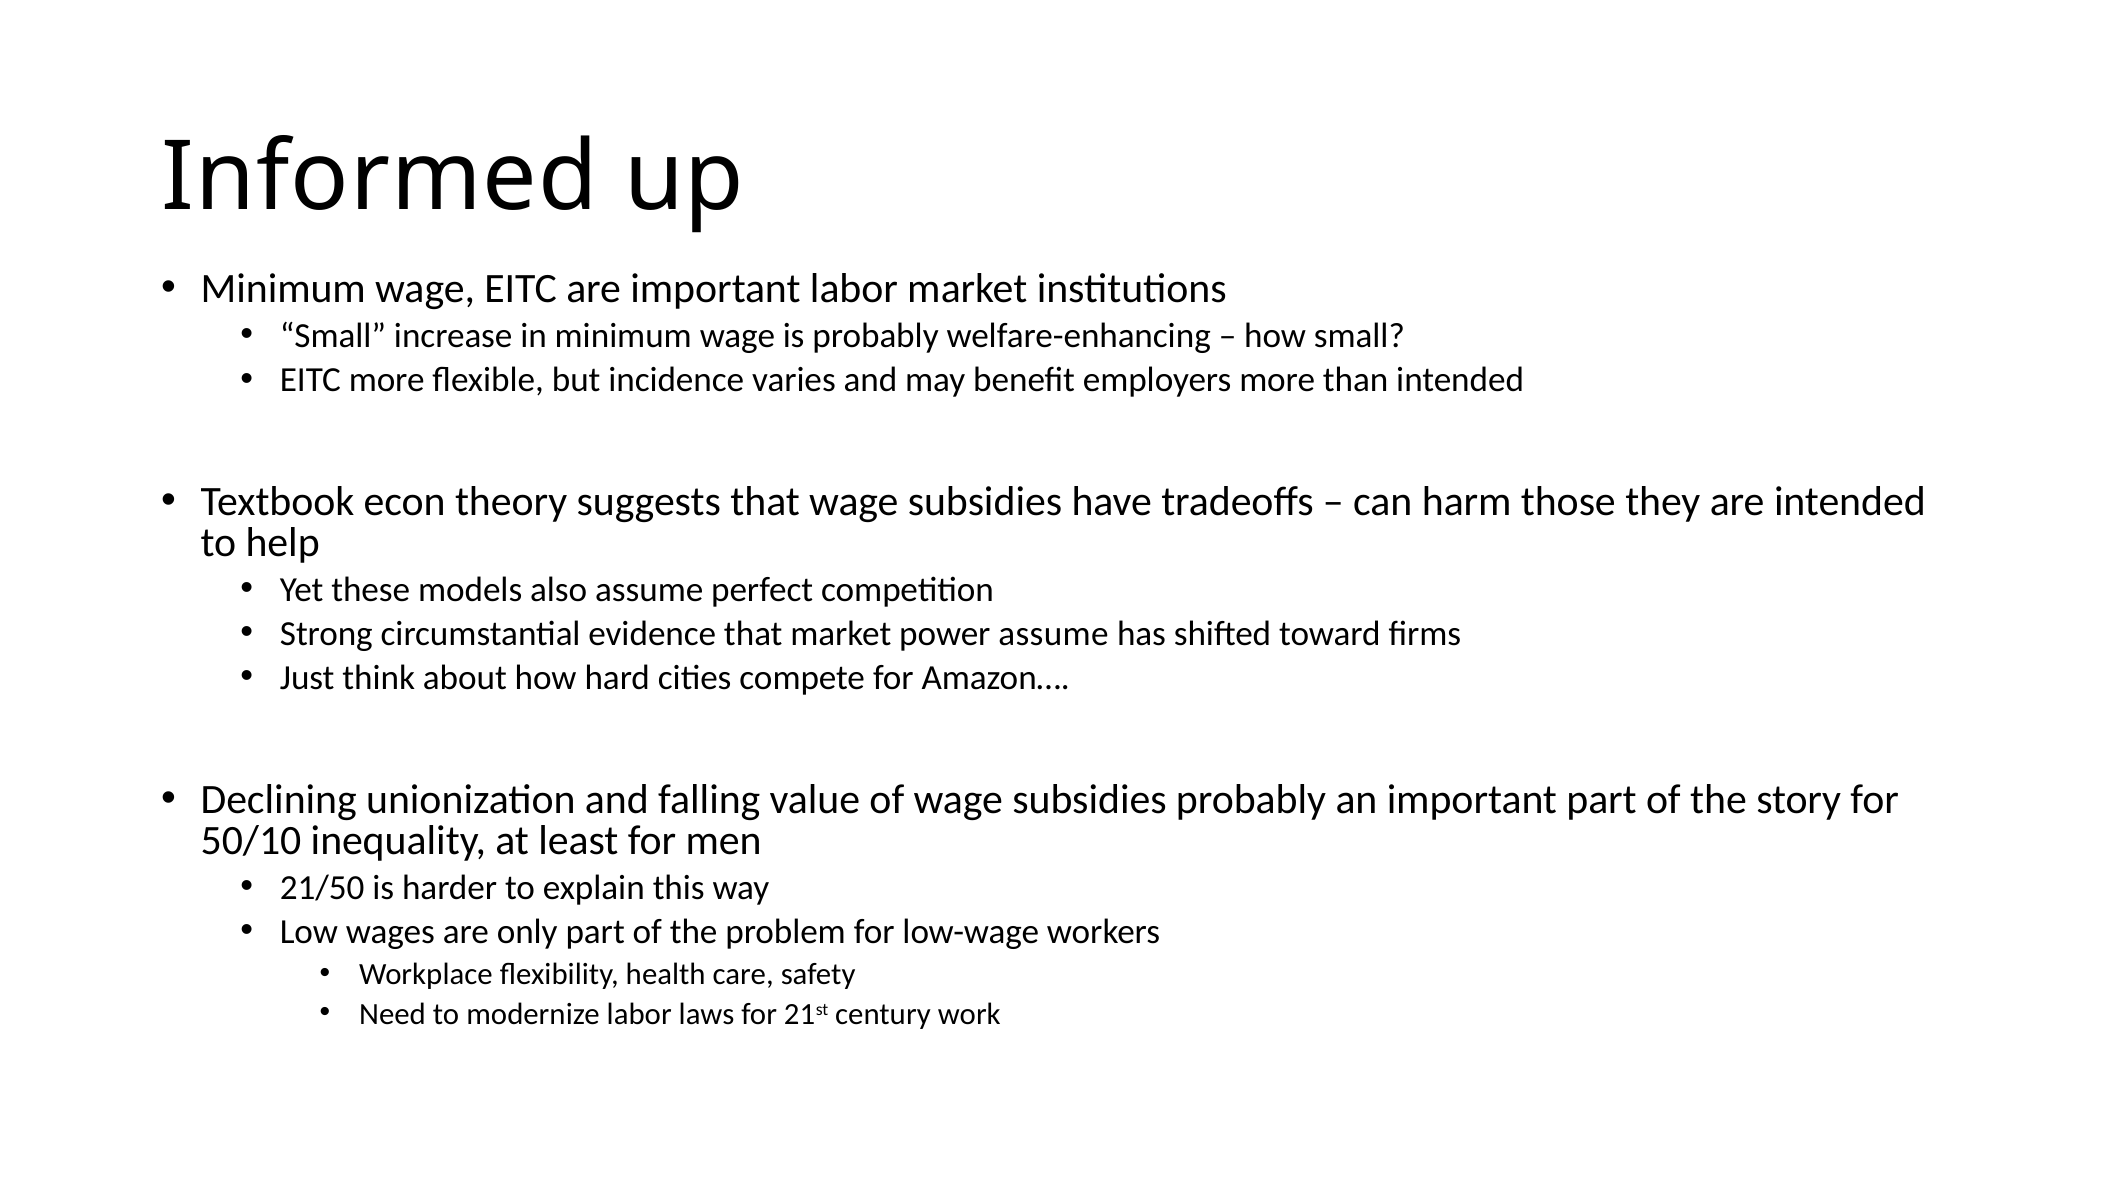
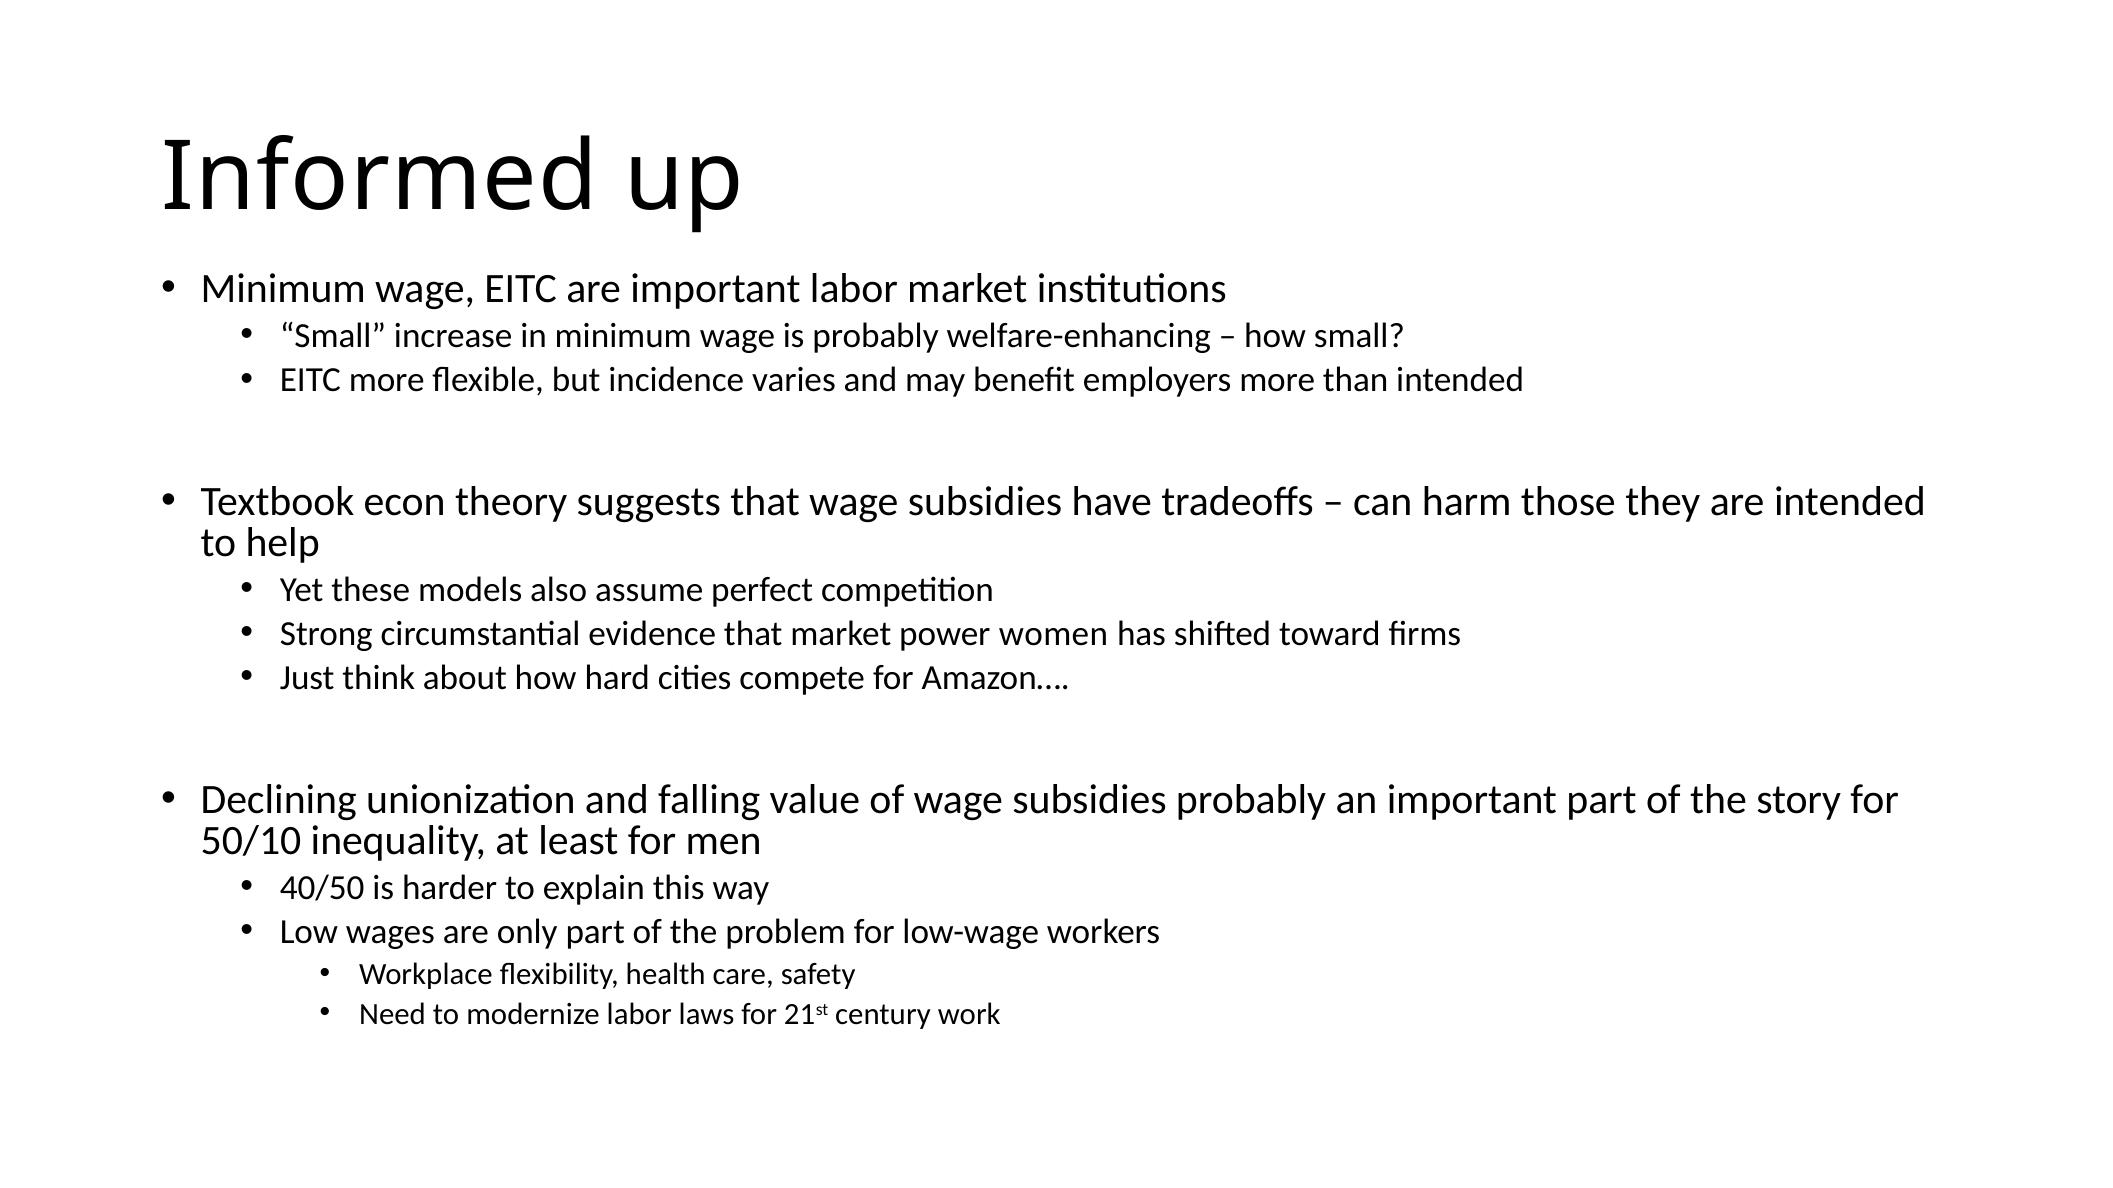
power assume: assume -> women
21/50: 21/50 -> 40/50
